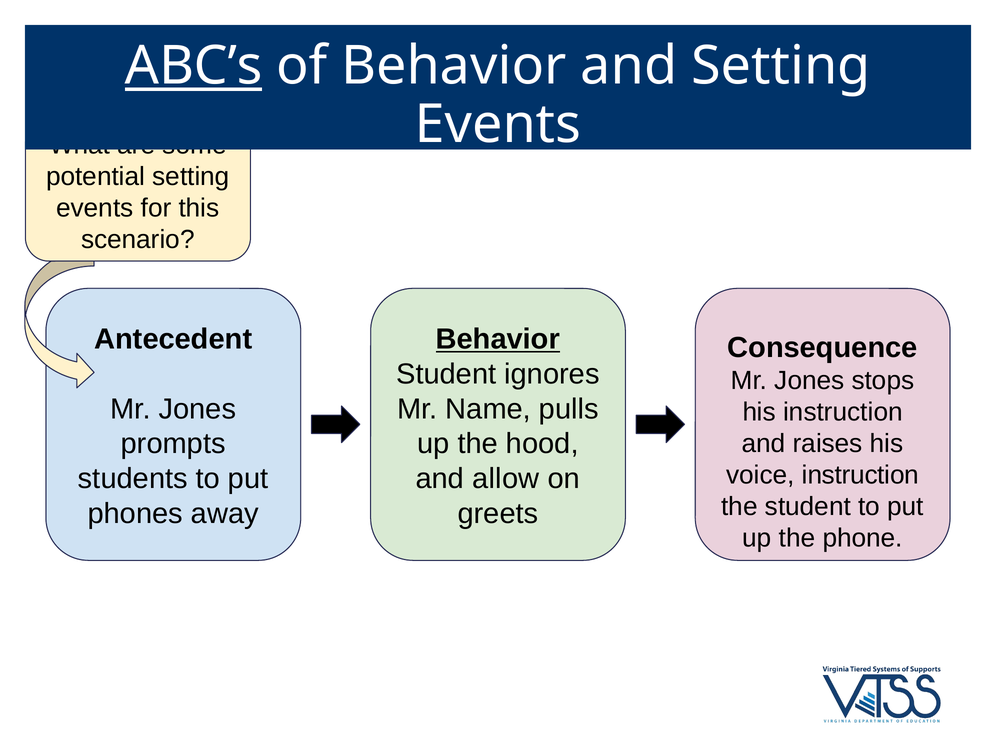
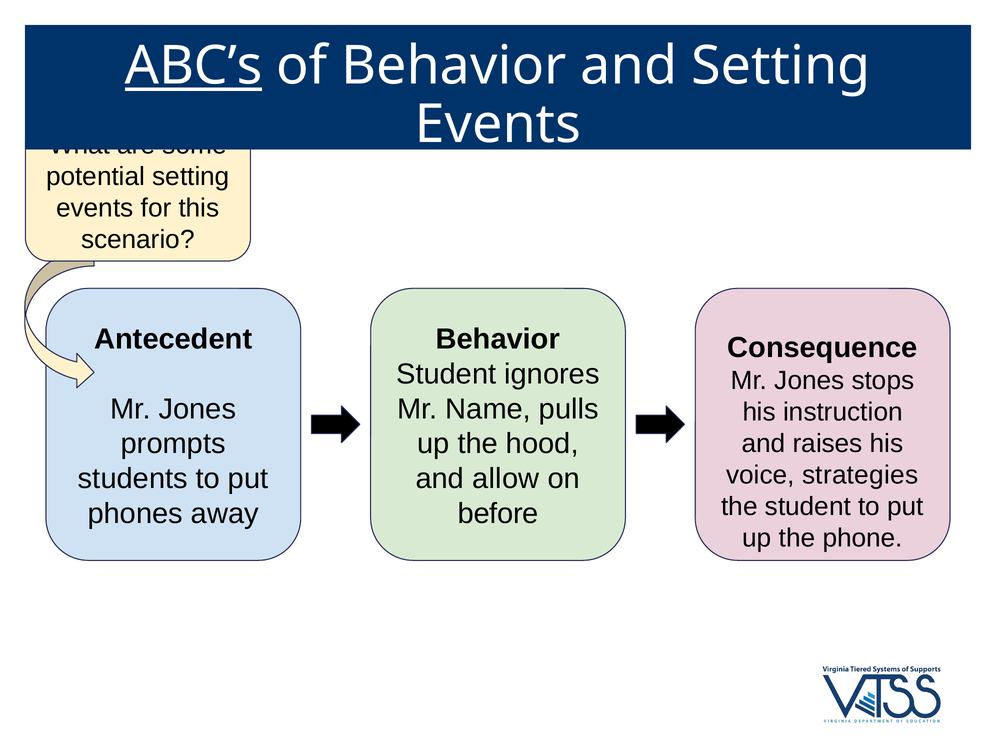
Behavior at (498, 339) underline: present -> none
voice instruction: instruction -> strategies
greets: greets -> before
